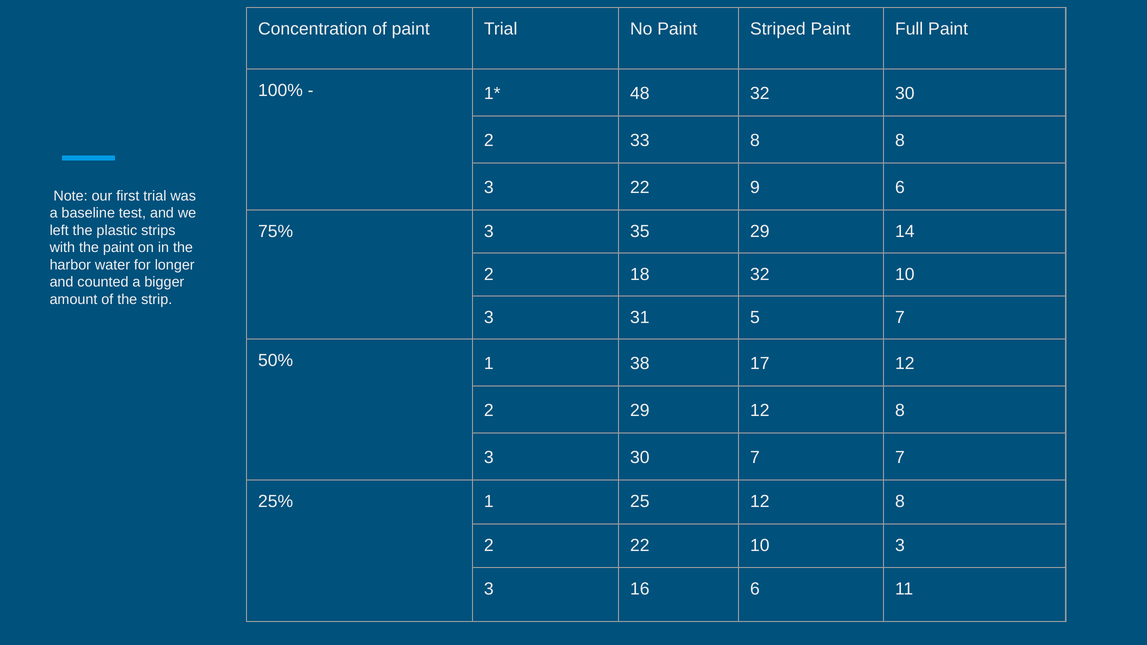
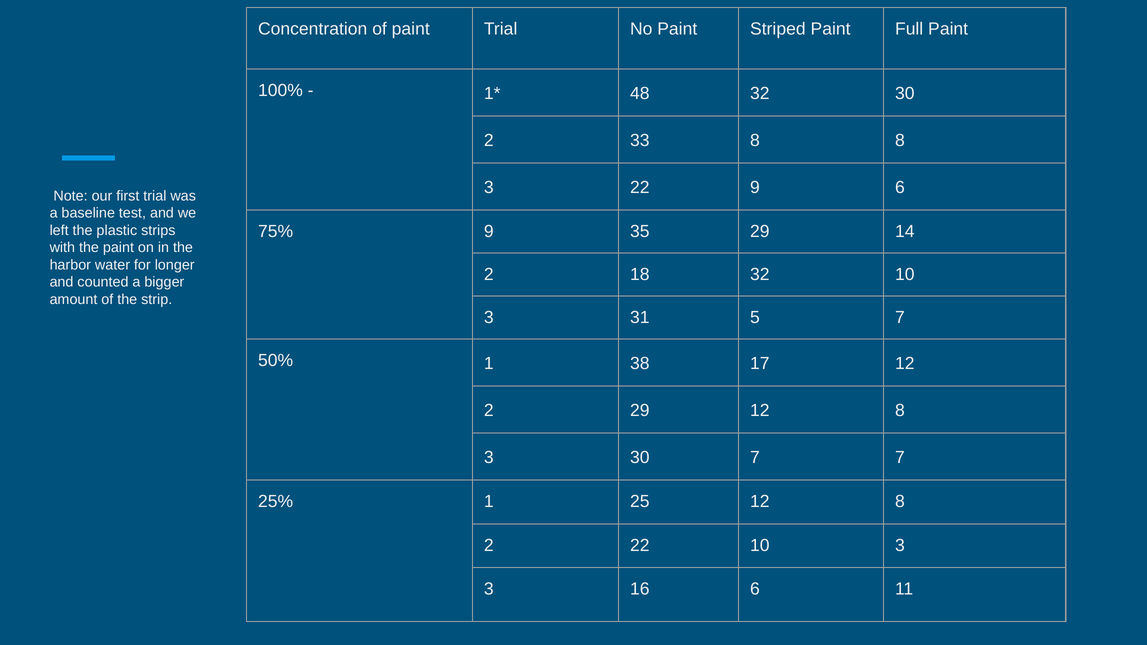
75% 3: 3 -> 9
